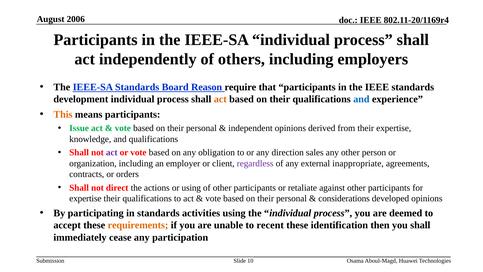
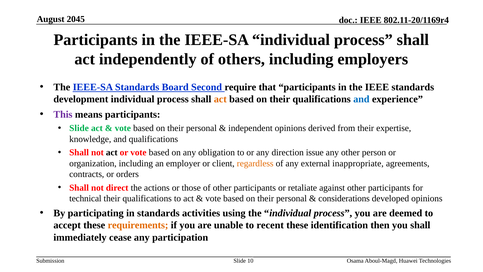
2006: 2006 -> 2045
Reason: Reason -> Second
This colour: orange -> purple
Issue at (79, 128): Issue -> Slide
act at (112, 152) colour: purple -> black
sales: sales -> issue
regardless colour: purple -> orange
or using: using -> those
expertise at (85, 198): expertise -> technical
